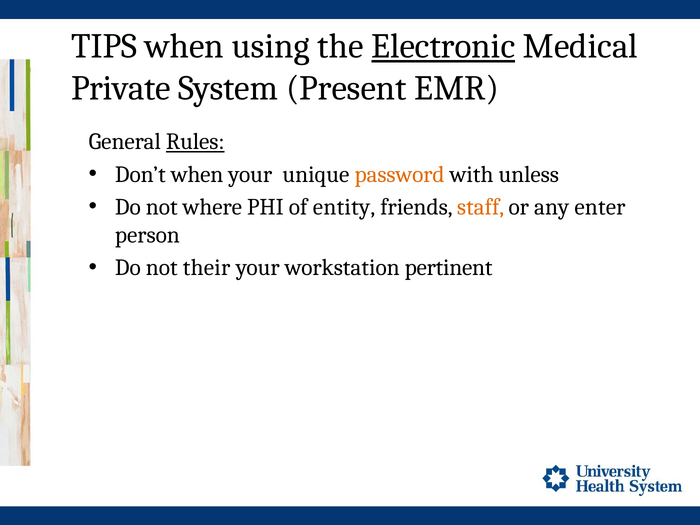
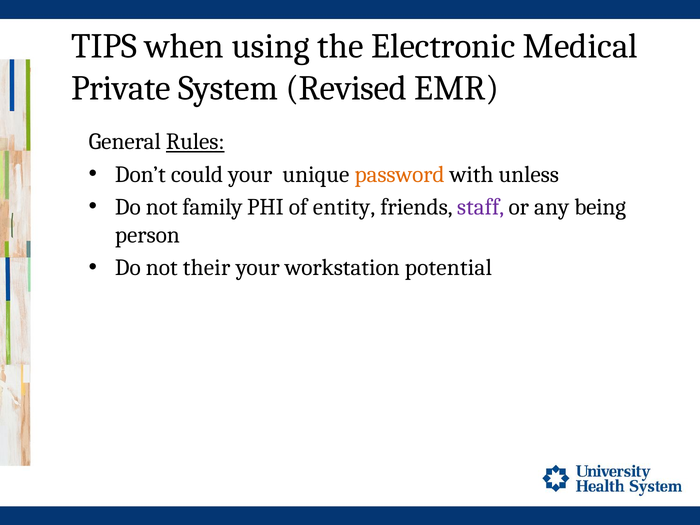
Electronic underline: present -> none
Present: Present -> Revised
Don’t when: when -> could
where: where -> family
staff colour: orange -> purple
enter: enter -> being
pertinent: pertinent -> potential
